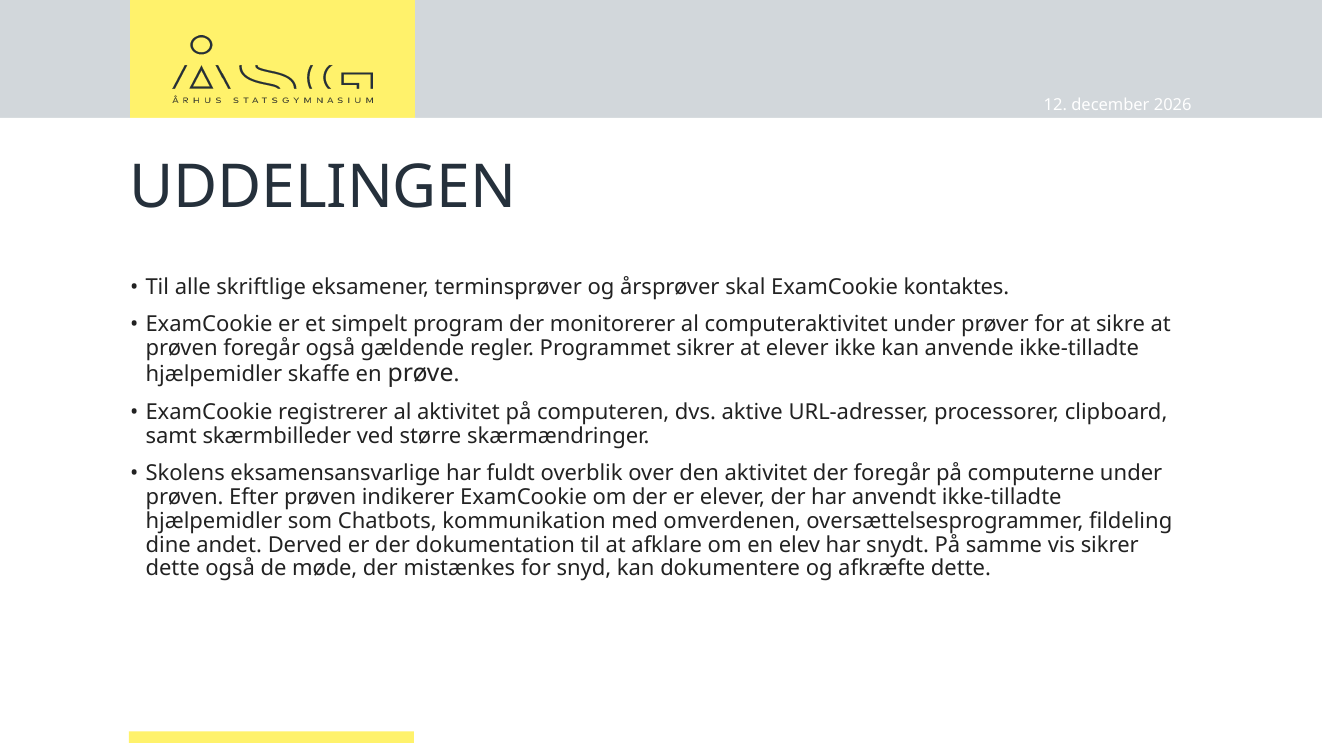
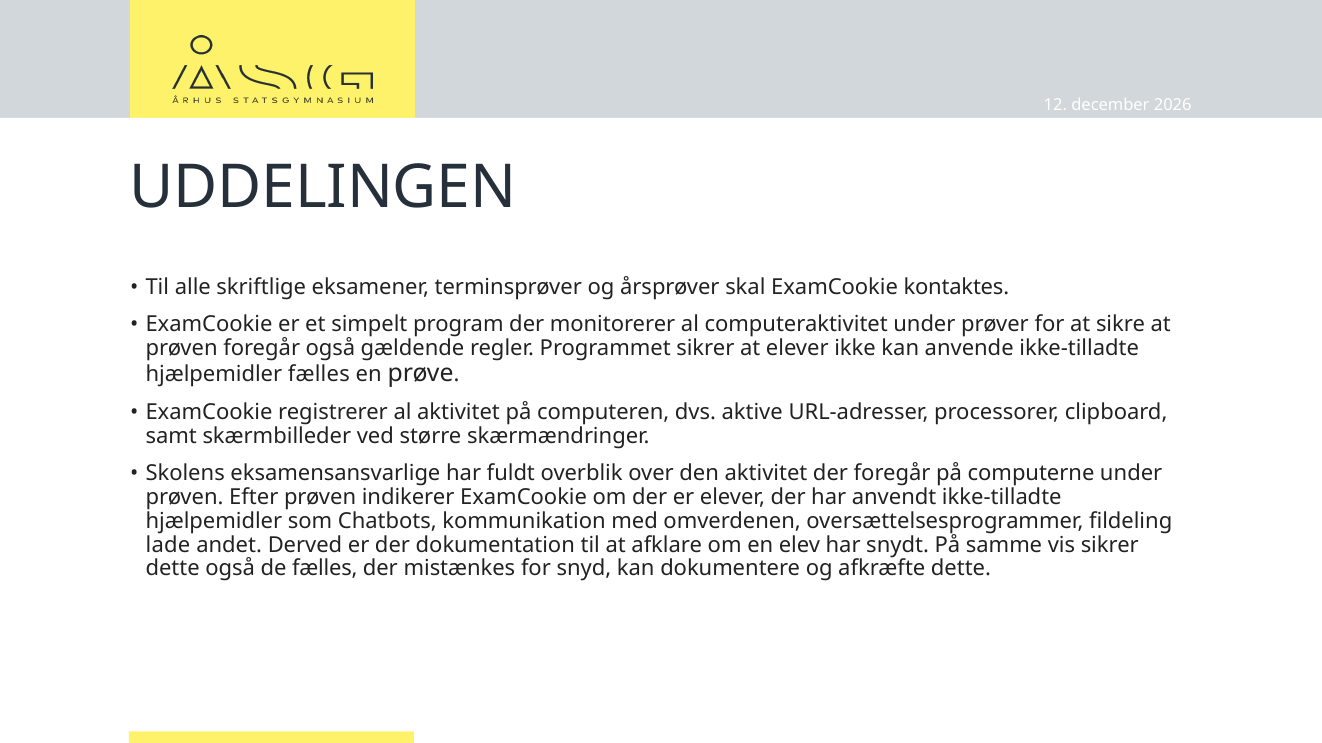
hjælpemidler skaffe: skaffe -> fælles
dine: dine -> lade
de møde: møde -> fælles
